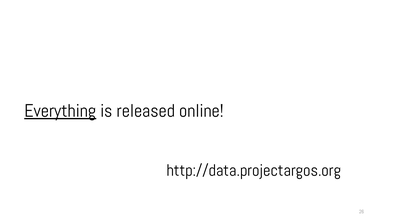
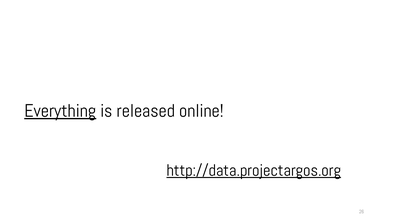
http://data.projectargos.org underline: none -> present
